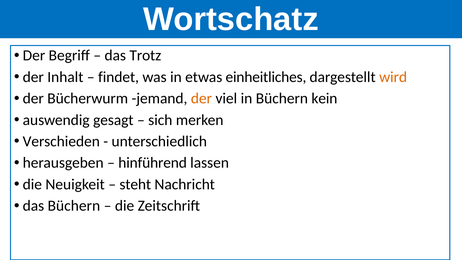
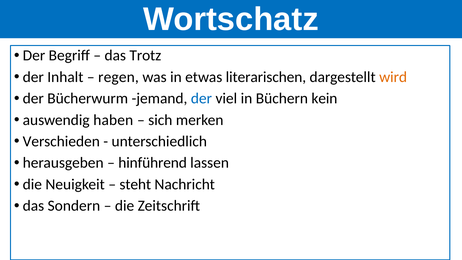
findet: findet -> regen
einheitliches: einheitliches -> literarischen
der at (201, 98) colour: orange -> blue
gesagt: gesagt -> haben
das Büchern: Büchern -> Sondern
